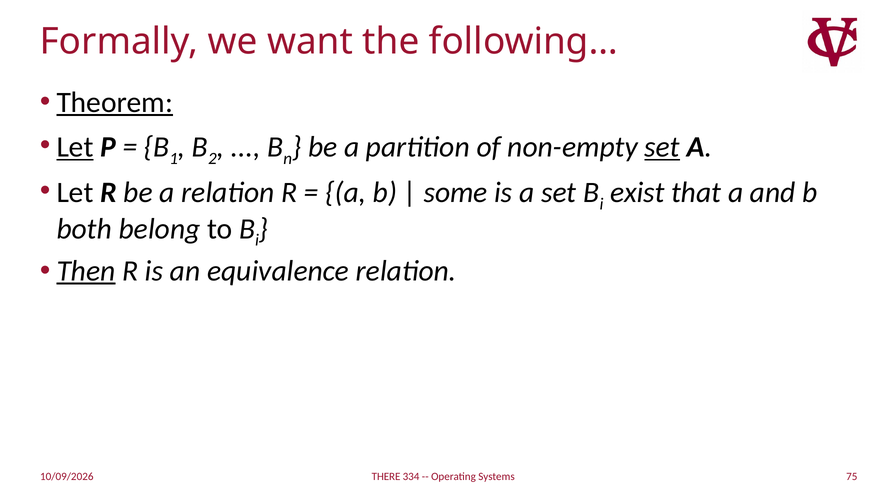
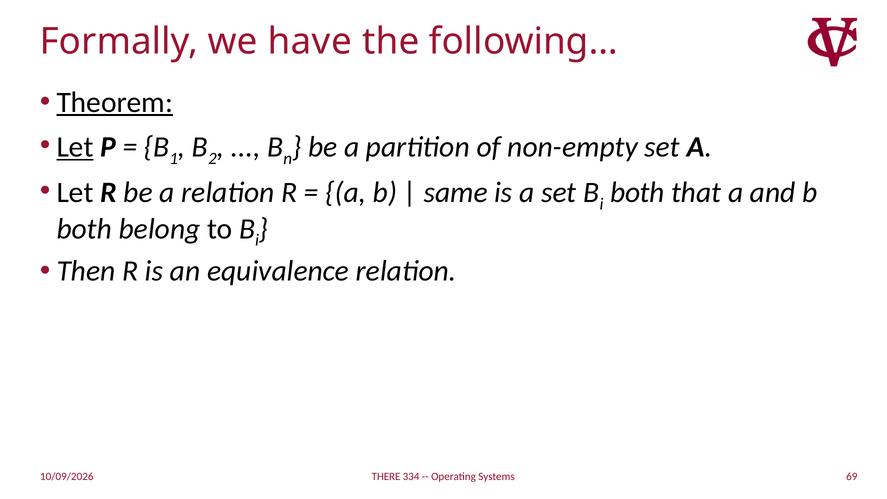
want: want -> have
set at (662, 147) underline: present -> none
some: some -> same
exist at (637, 193): exist -> both
Then underline: present -> none
75: 75 -> 69
